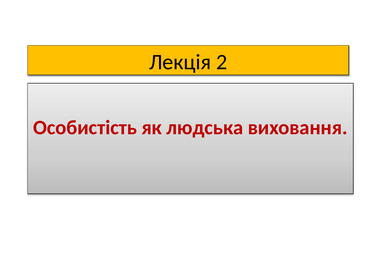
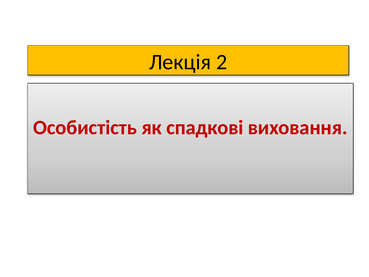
людська: людська -> спадкові
